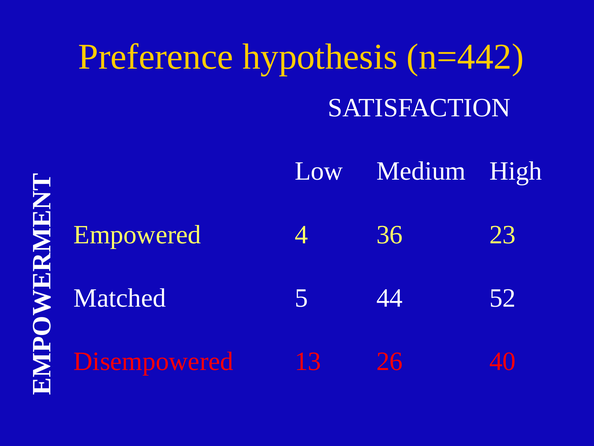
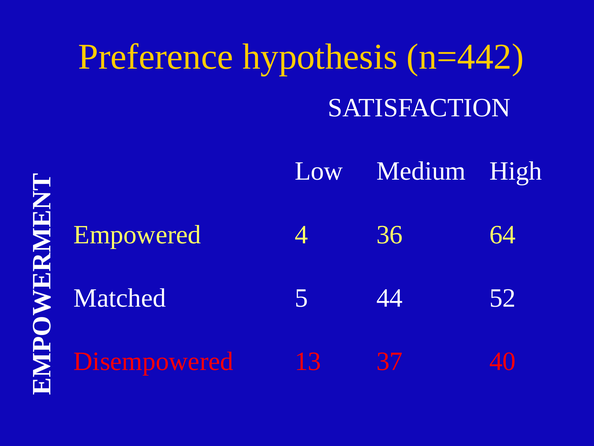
23: 23 -> 64
26: 26 -> 37
